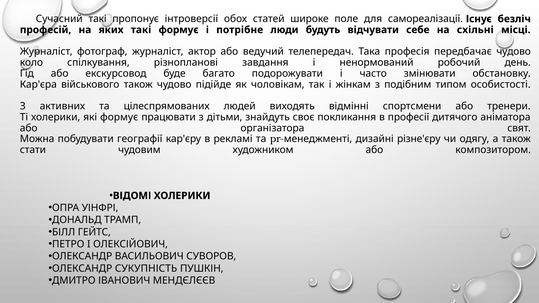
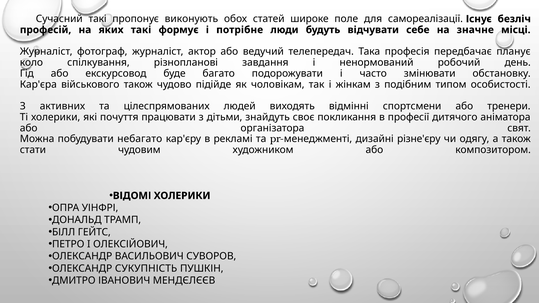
інтроверсії: інтроверсії -> виконують
схільні: схільні -> значне
передбачає чудово: чудово -> планує
які формує: формує -> почуття
географії: географії -> небагато
